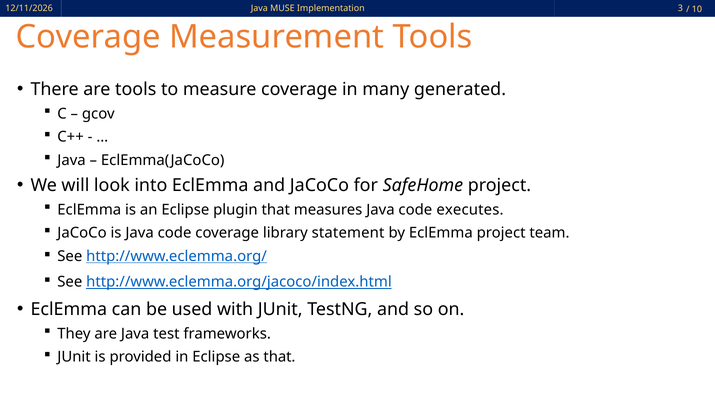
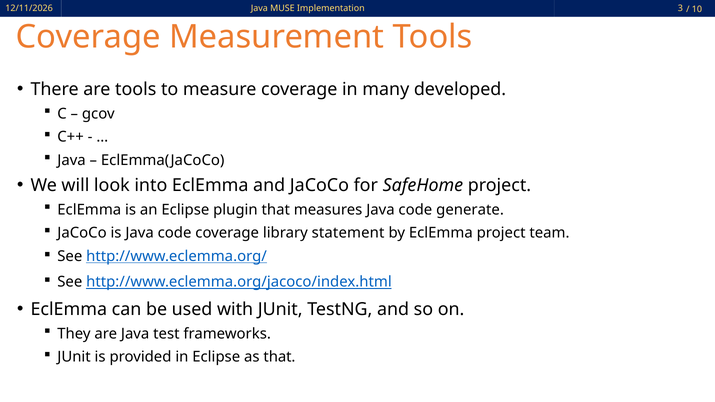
generated: generated -> developed
executes: executes -> generate
